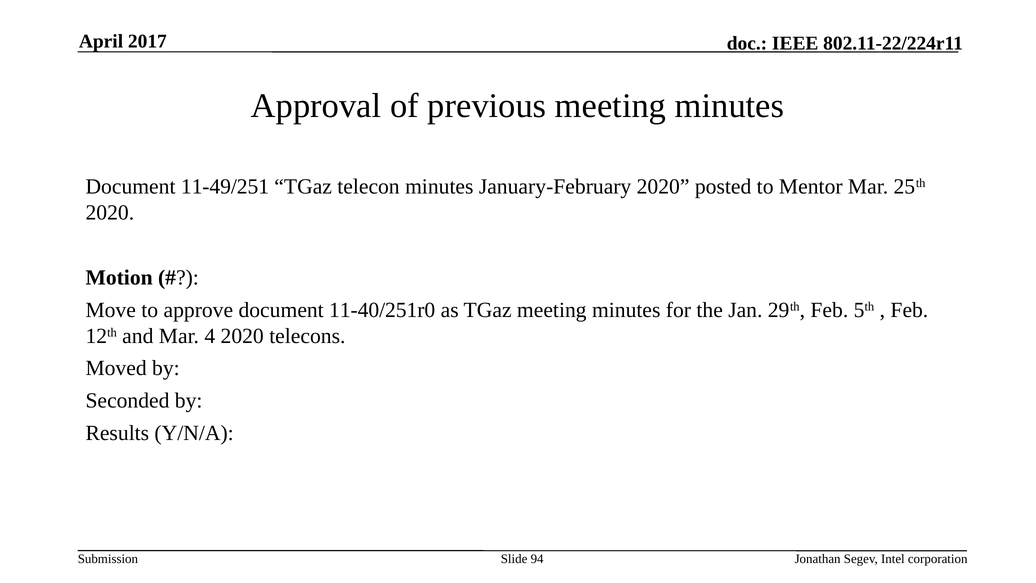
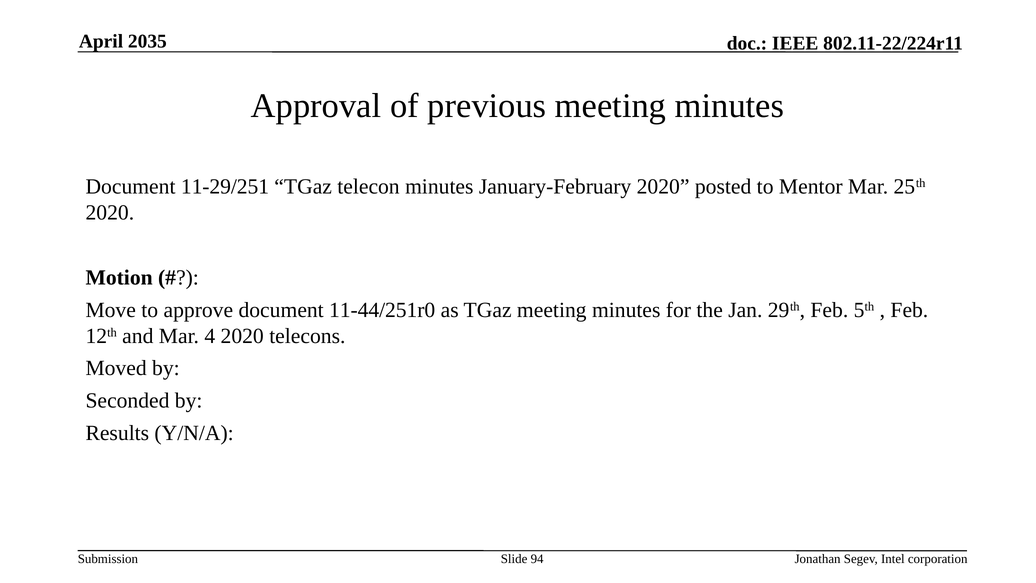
2017: 2017 -> 2035
11-49/251: 11-49/251 -> 11-29/251
11-40/251r0: 11-40/251r0 -> 11-44/251r0
